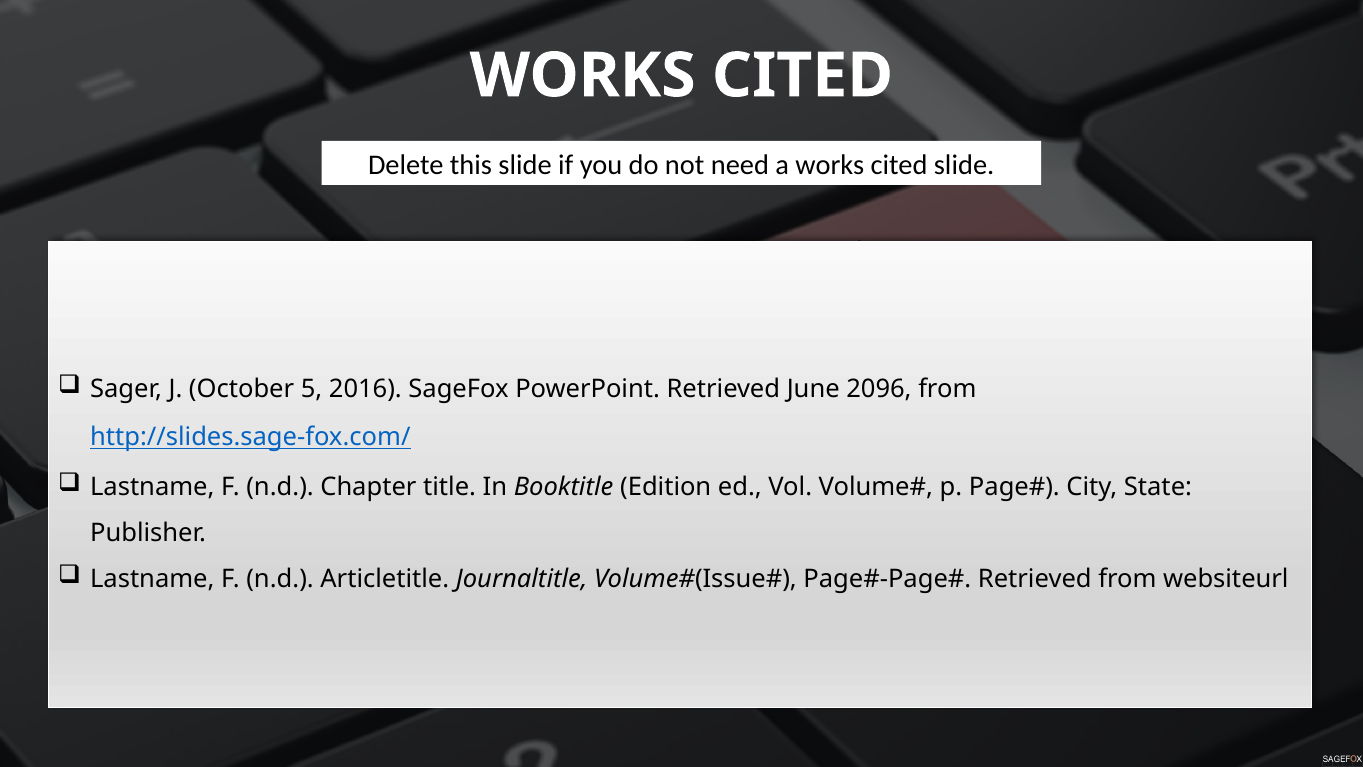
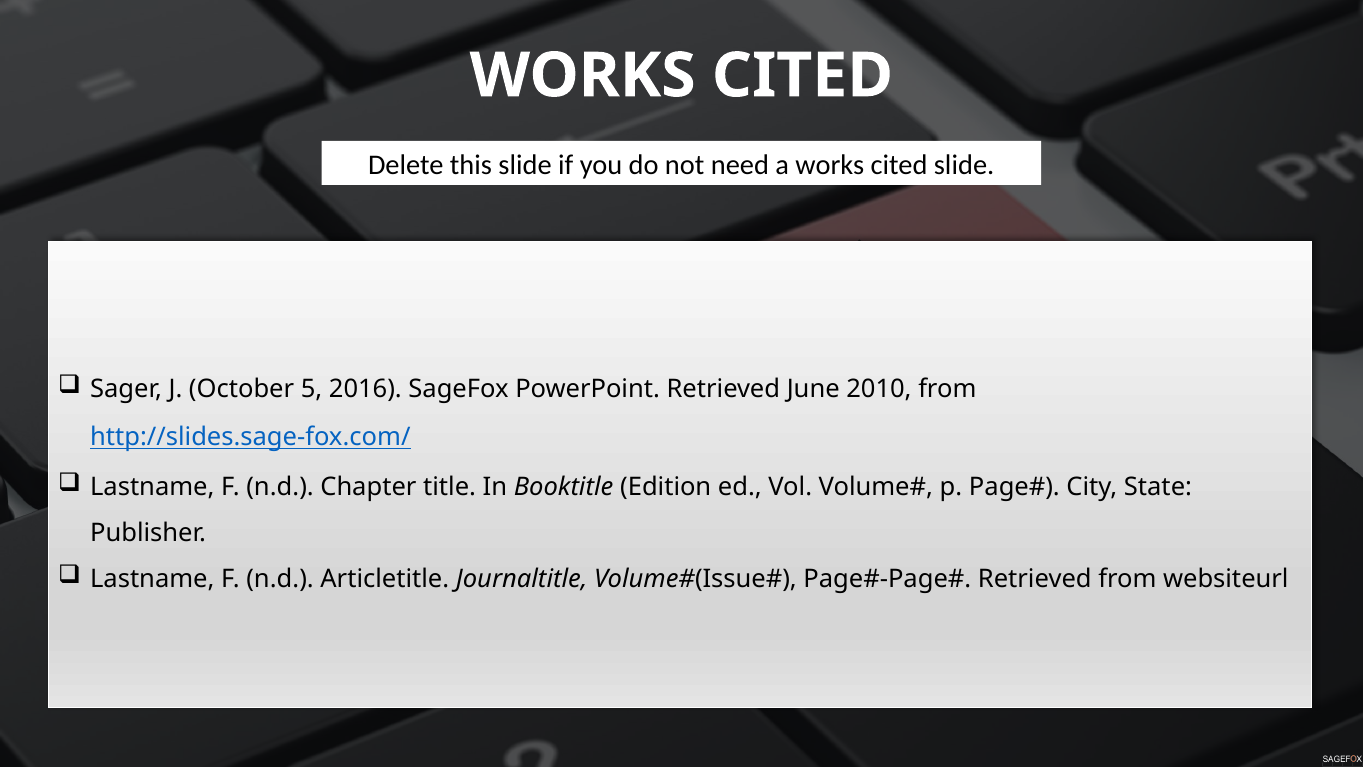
2096: 2096 -> 2010
